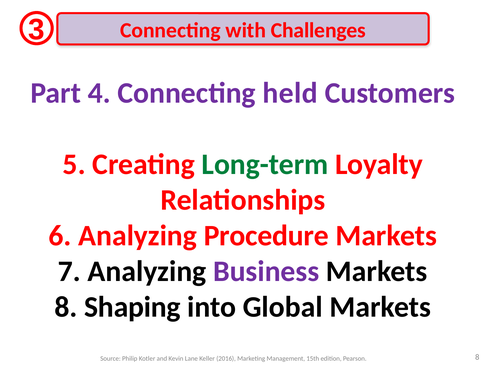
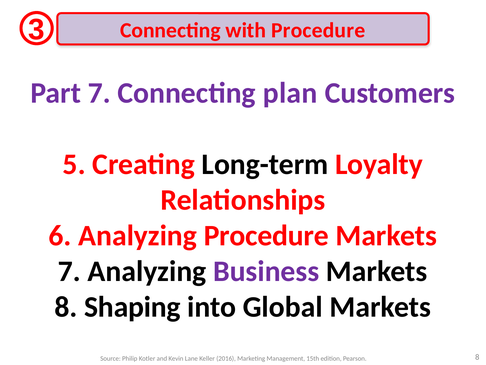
with Challenges: Challenges -> Procedure
Part 4: 4 -> 7
held: held -> plan
Long-term colour: green -> black
